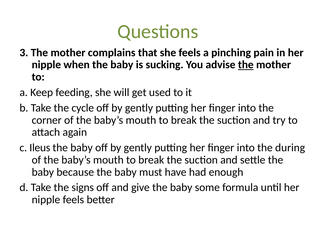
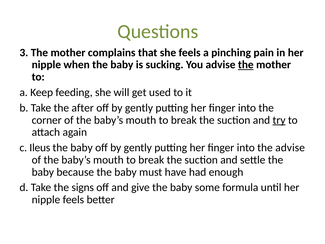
cycle: cycle -> after
try underline: none -> present
the during: during -> advise
